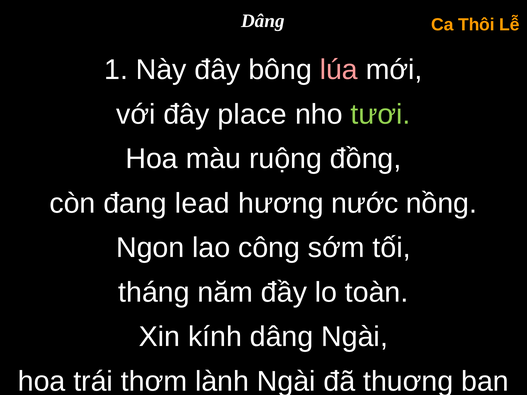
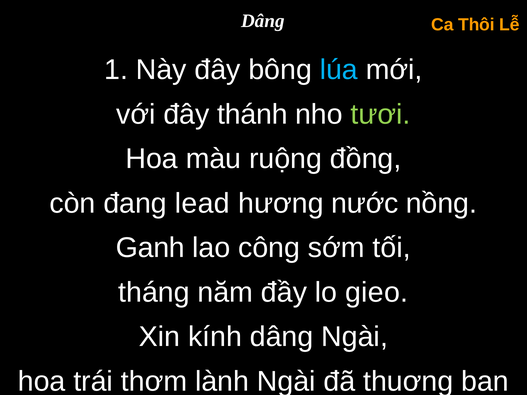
lúa colour: pink -> light blue
place: place -> thánh
Ngon: Ngon -> Ganh
toàn: toàn -> gieo
